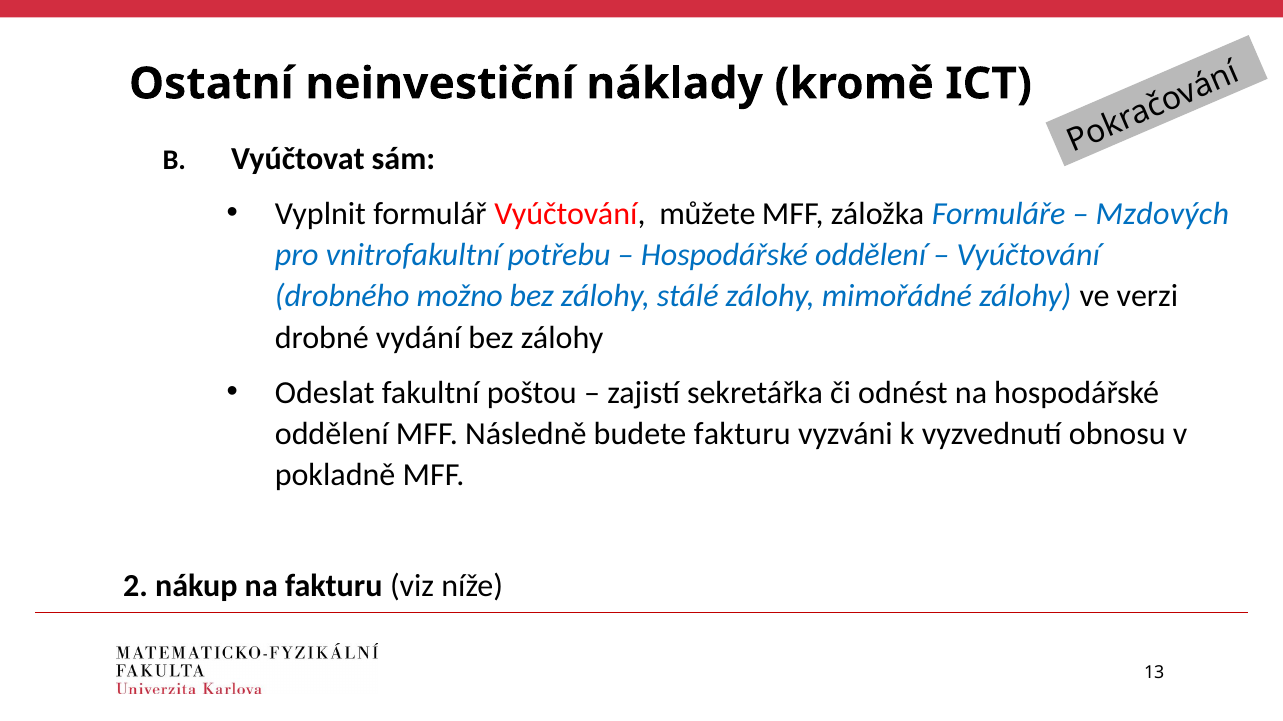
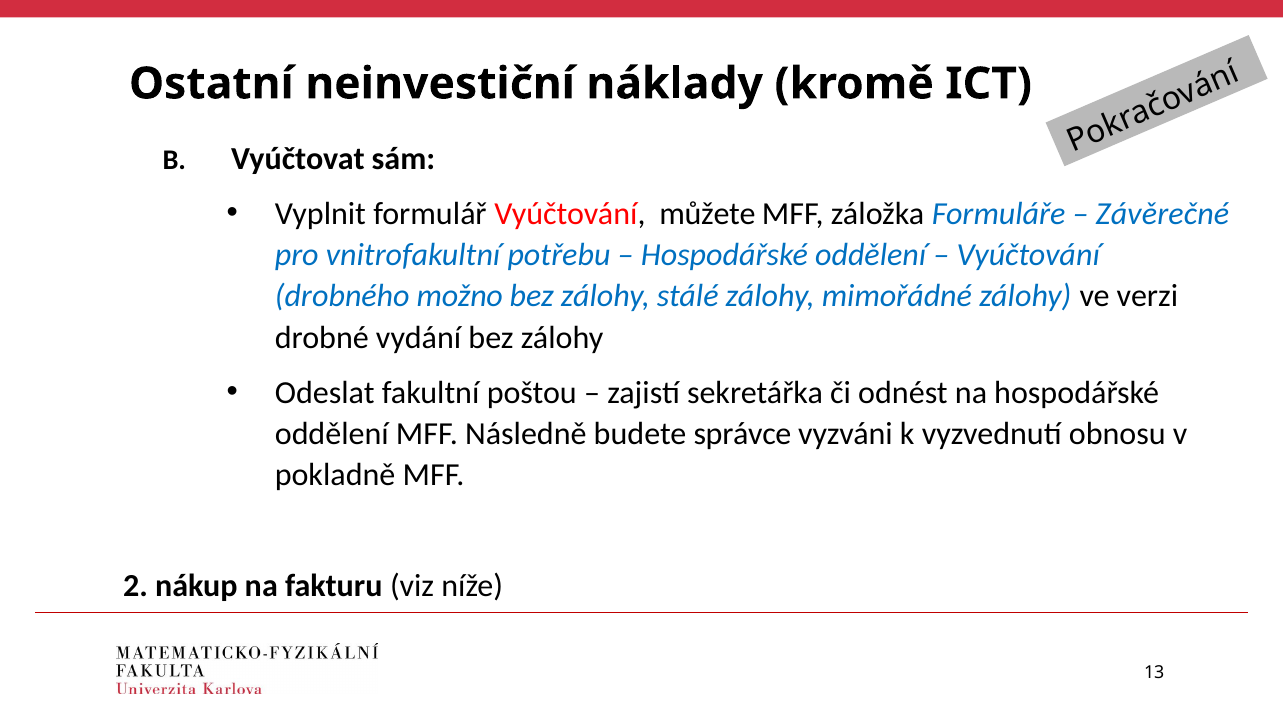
Mzdových: Mzdových -> Závěrečné
budete fakturu: fakturu -> správce
